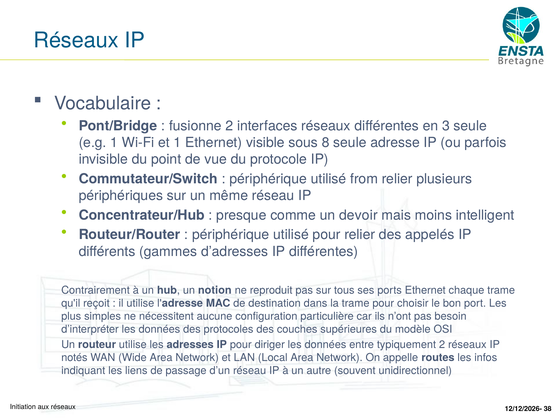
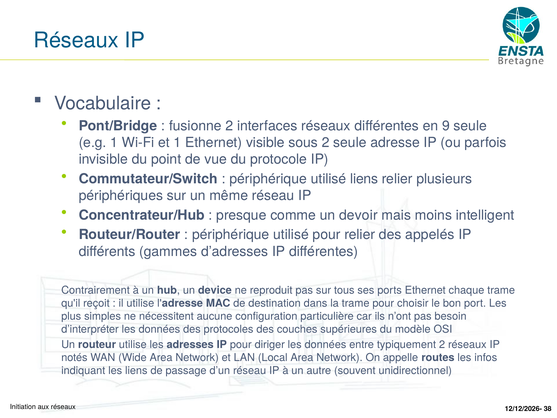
3: 3 -> 9
sous 8: 8 -> 2
utilisé from: from -> liens
notion: notion -> device
